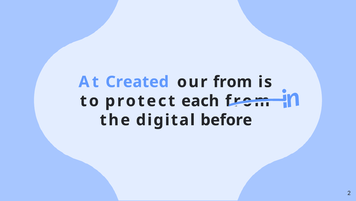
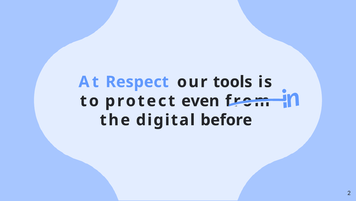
Created: Created -> Respect
our from: from -> tools
each: each -> even
